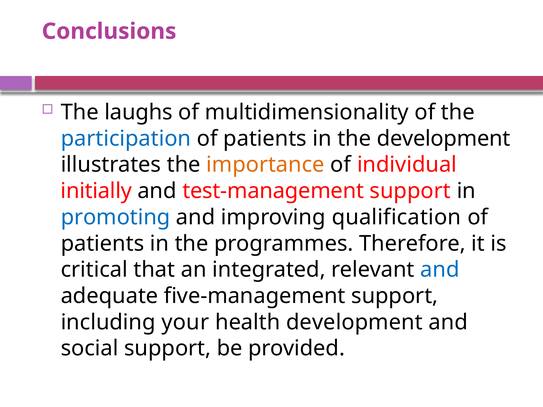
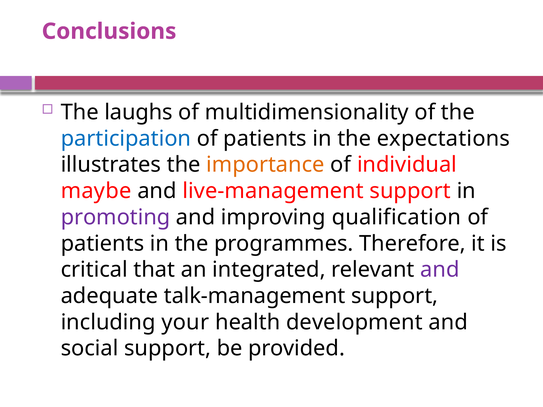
the development: development -> expectations
initially: initially -> maybe
test-management: test-management -> live-management
promoting colour: blue -> purple
and at (440, 270) colour: blue -> purple
five-management: five-management -> talk-management
